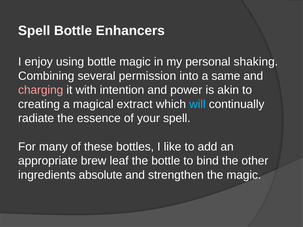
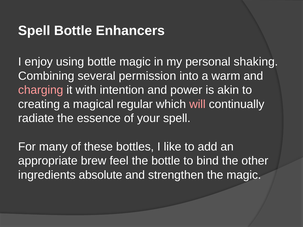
same: same -> warm
extract: extract -> regular
will colour: light blue -> pink
leaf: leaf -> feel
